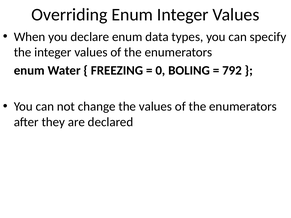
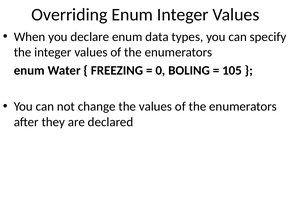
792: 792 -> 105
